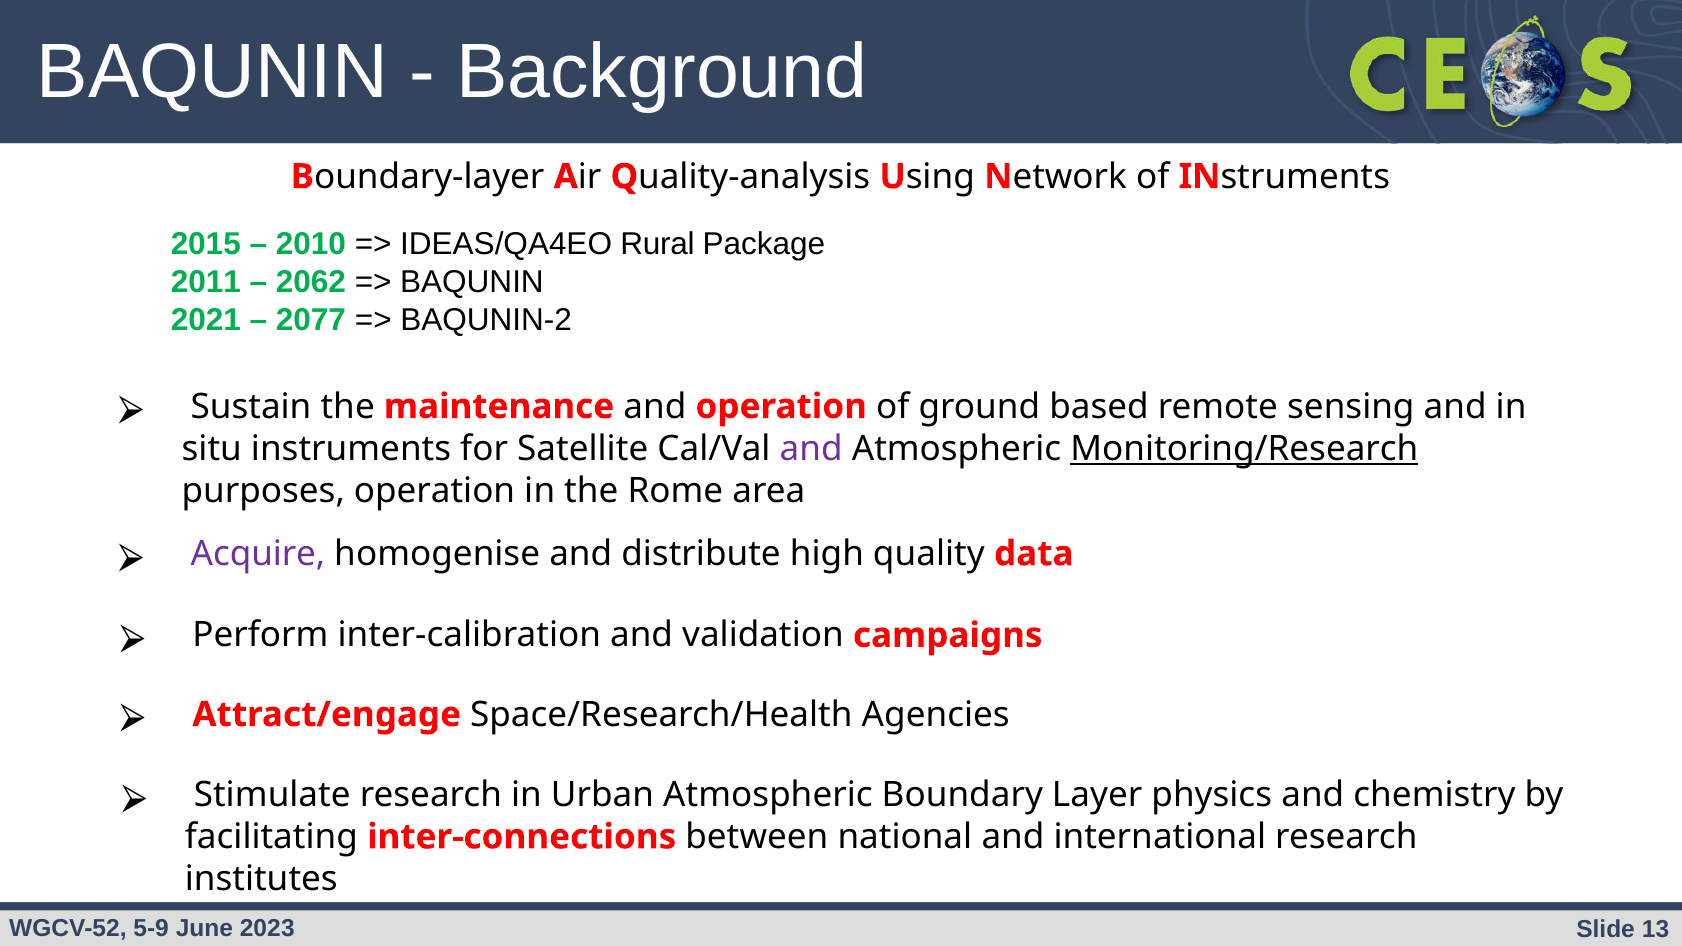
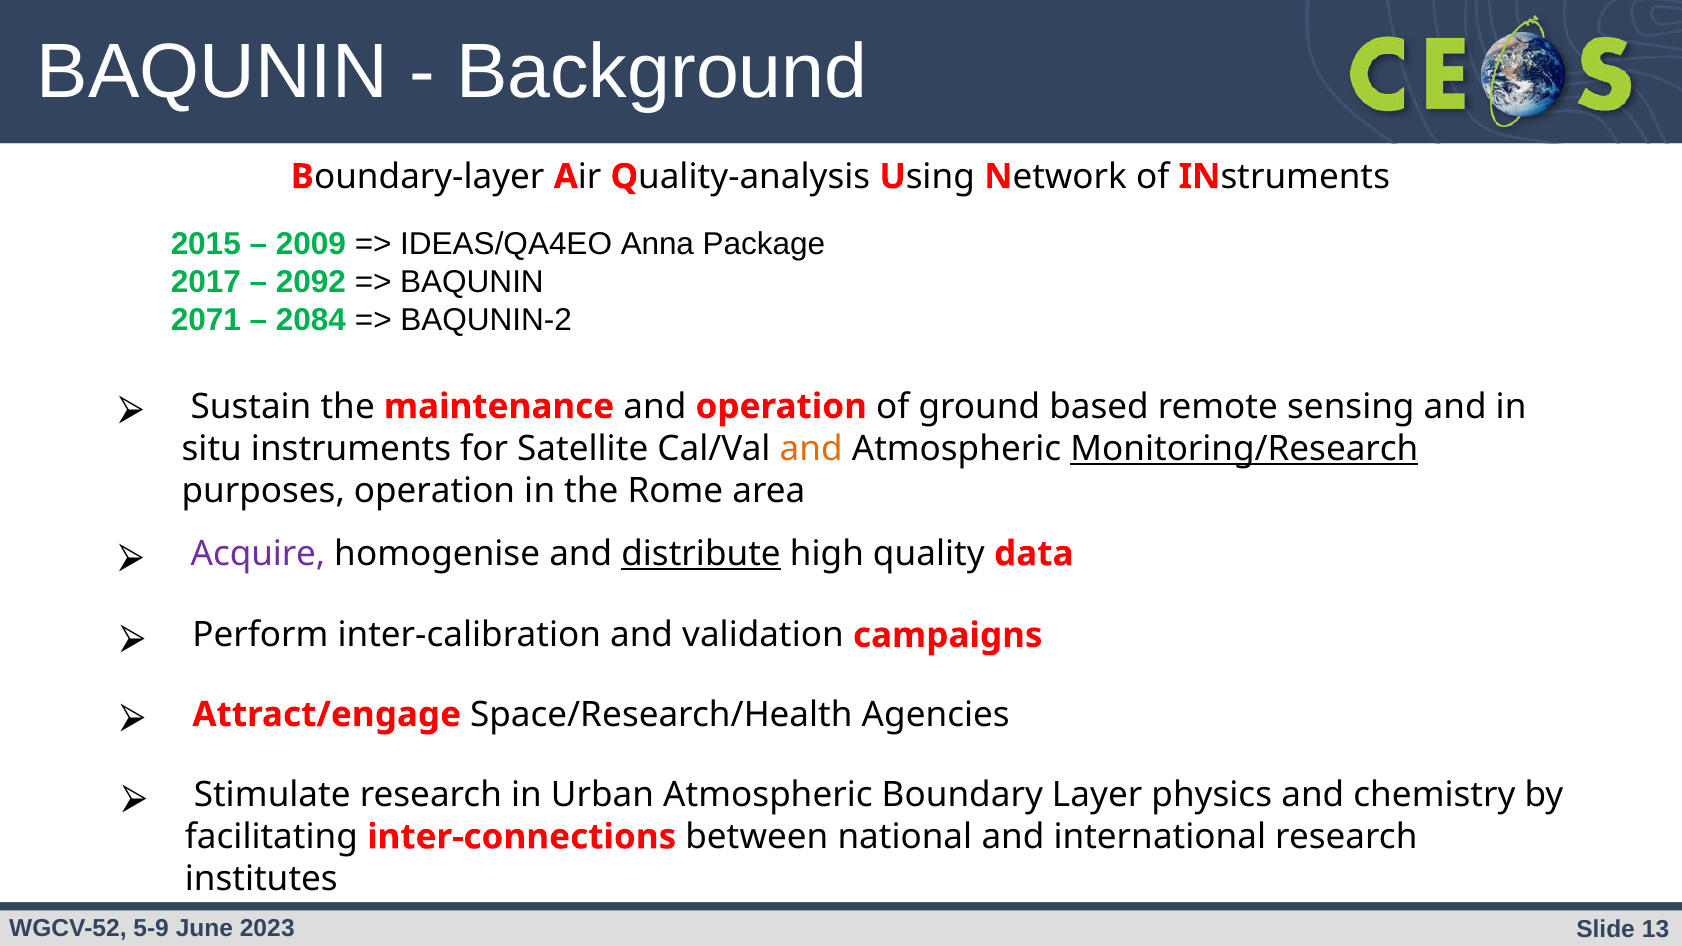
2010: 2010 -> 2009
Rural: Rural -> Anna
2011: 2011 -> 2017
2062: 2062 -> 2092
2021: 2021 -> 2071
2077: 2077 -> 2084
and at (811, 449) colour: purple -> orange
distribute underline: none -> present
